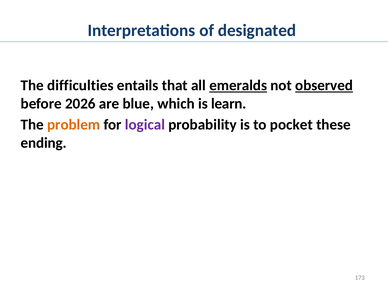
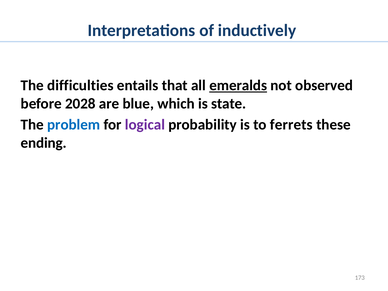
designated: designated -> inductively
observed underline: present -> none
2026: 2026 -> 2028
learn: learn -> state
problem colour: orange -> blue
pocket: pocket -> ferrets
